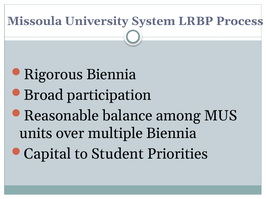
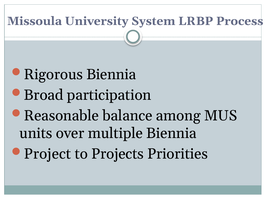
Capital: Capital -> Project
Student: Student -> Projects
